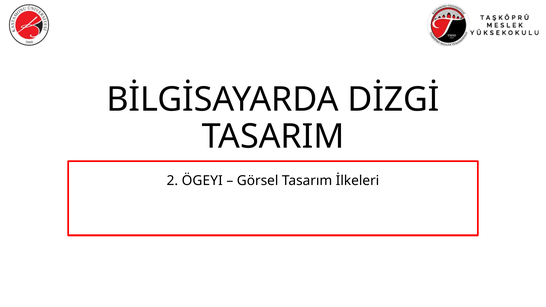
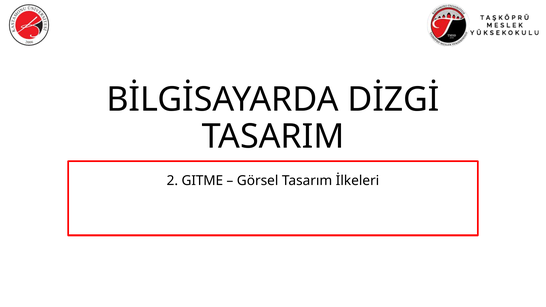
ÖGEYI: ÖGEYI -> GITME
